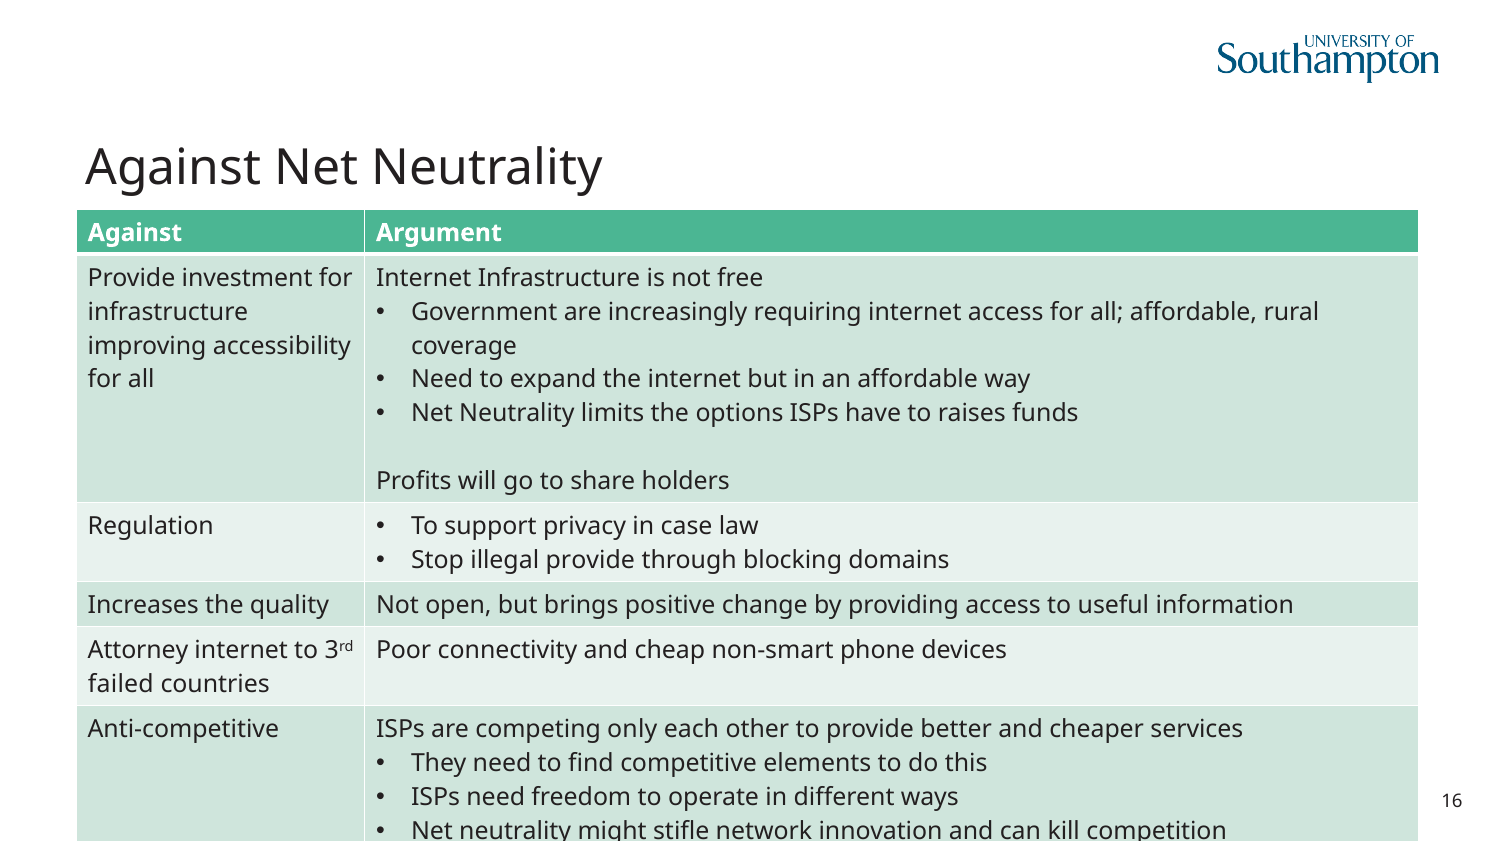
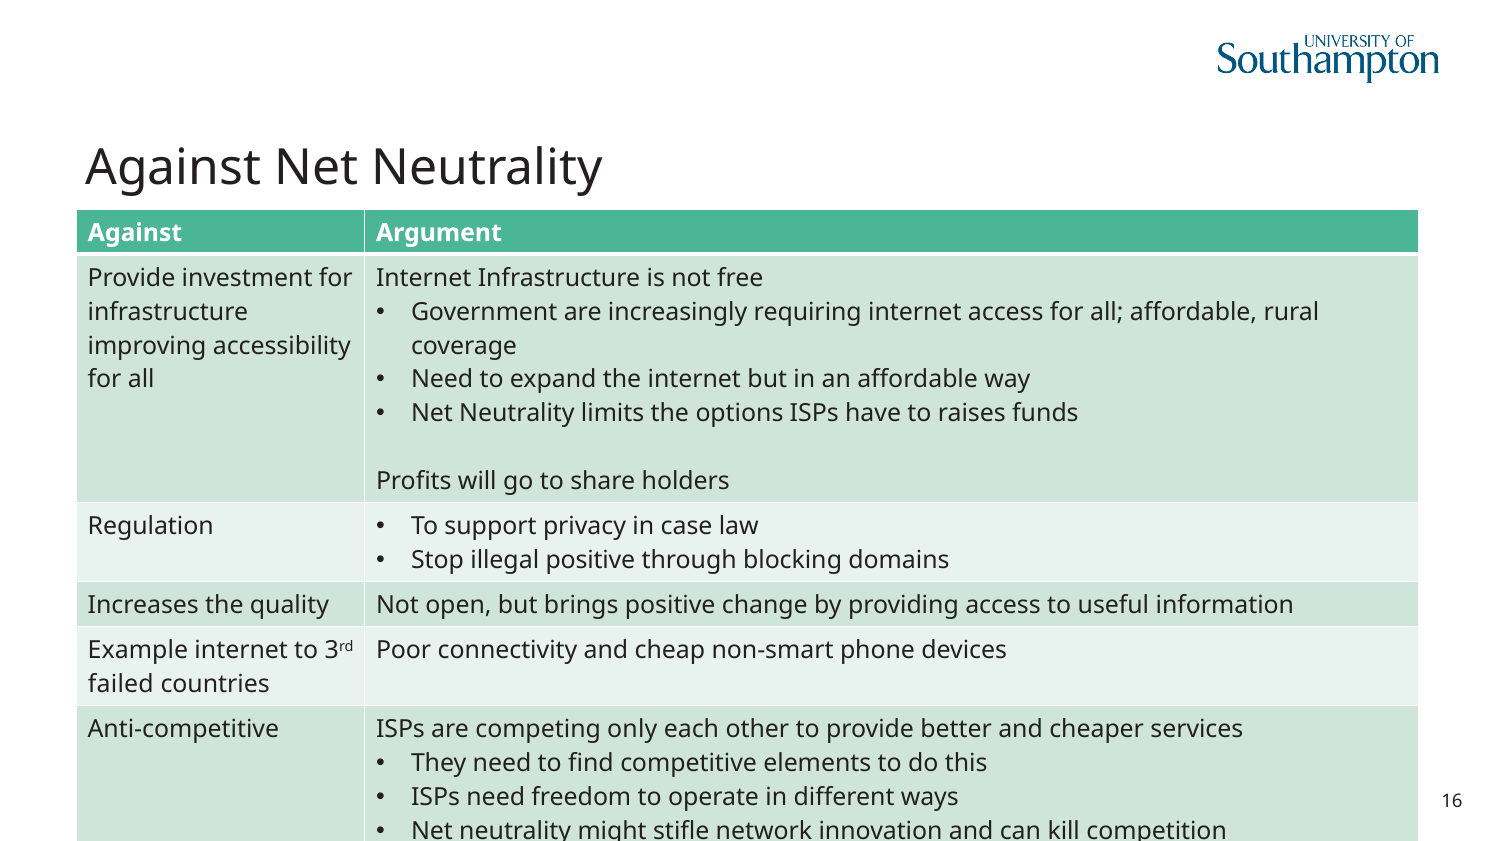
illegal provide: provide -> positive
Attorney: Attorney -> Example
